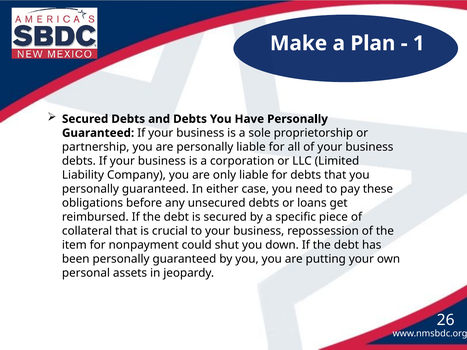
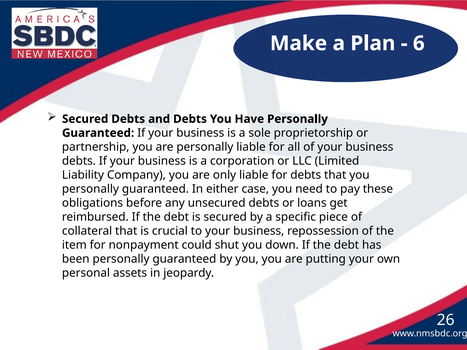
1: 1 -> 6
